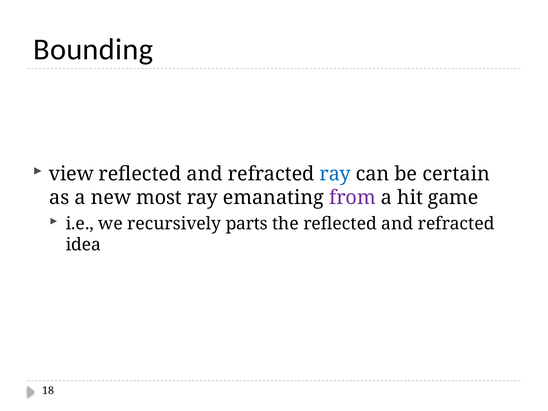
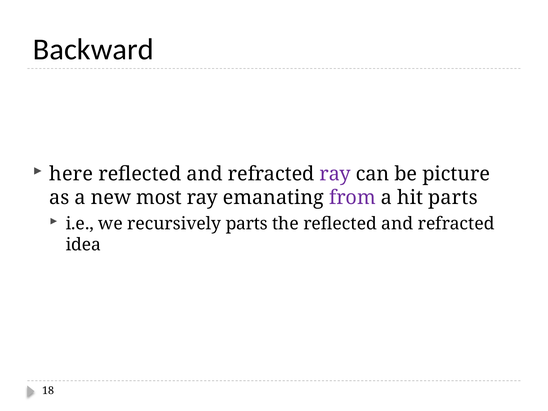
Bounding: Bounding -> Backward
view: view -> here
ray at (335, 174) colour: blue -> purple
certain: certain -> picture
hit game: game -> parts
